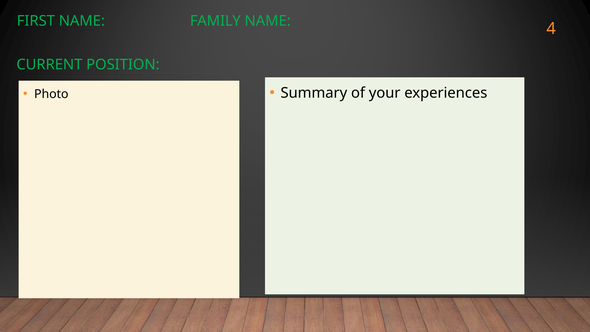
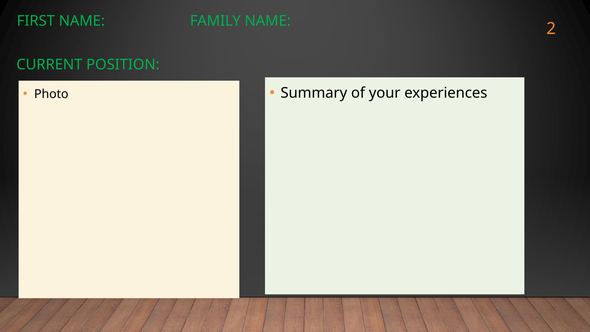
4: 4 -> 2
